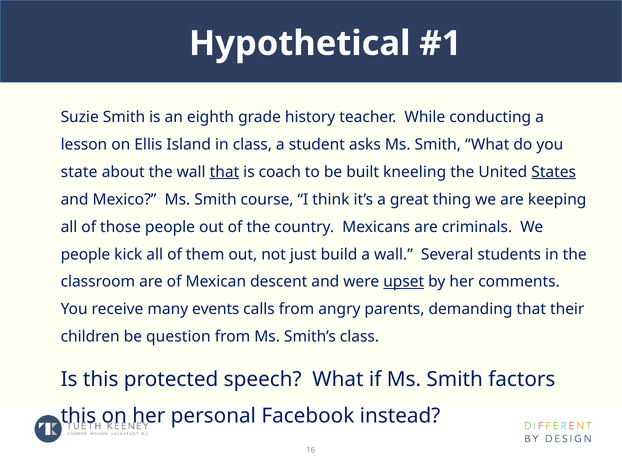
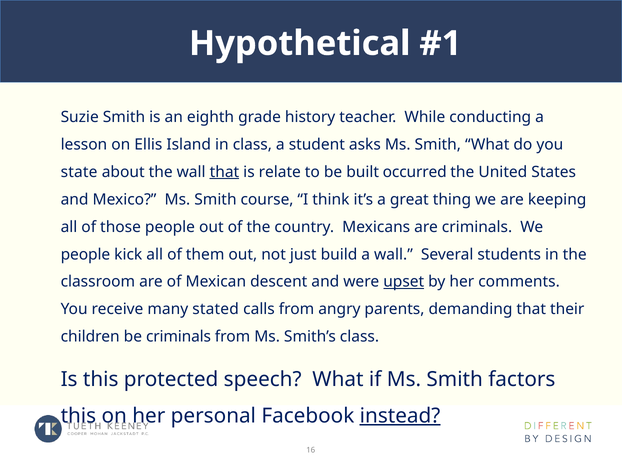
coach: coach -> relate
kneeling: kneeling -> occurred
States underline: present -> none
events: events -> stated
be question: question -> criminals
instead underline: none -> present
